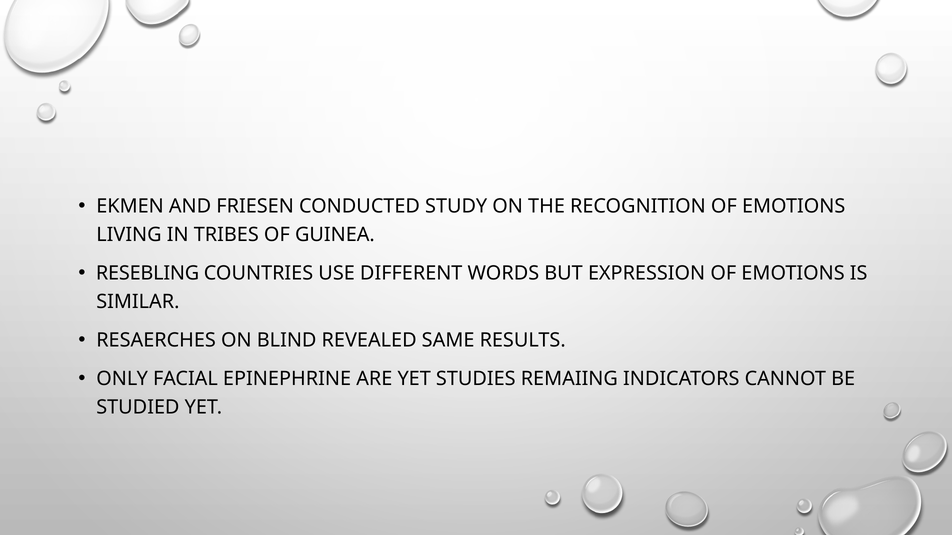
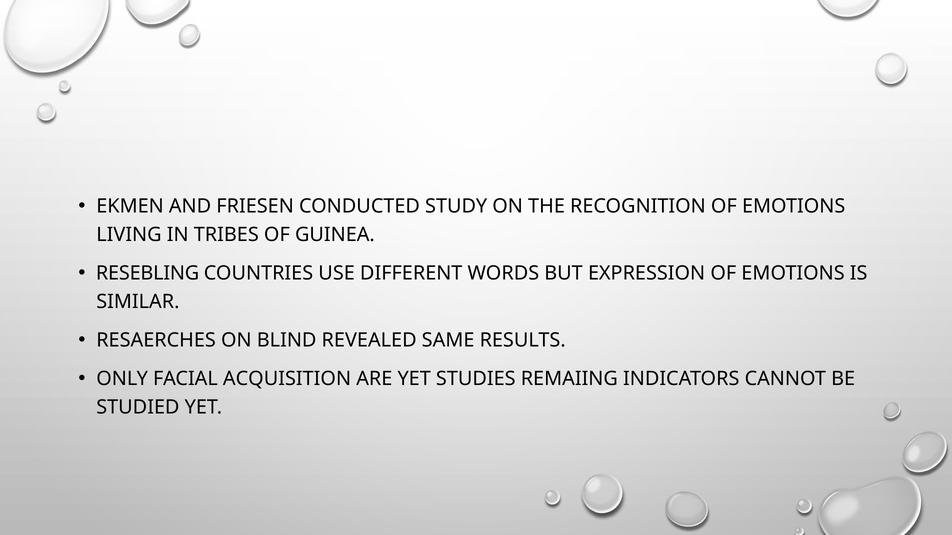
EPINEPHRINE: EPINEPHRINE -> ACQUISITION
